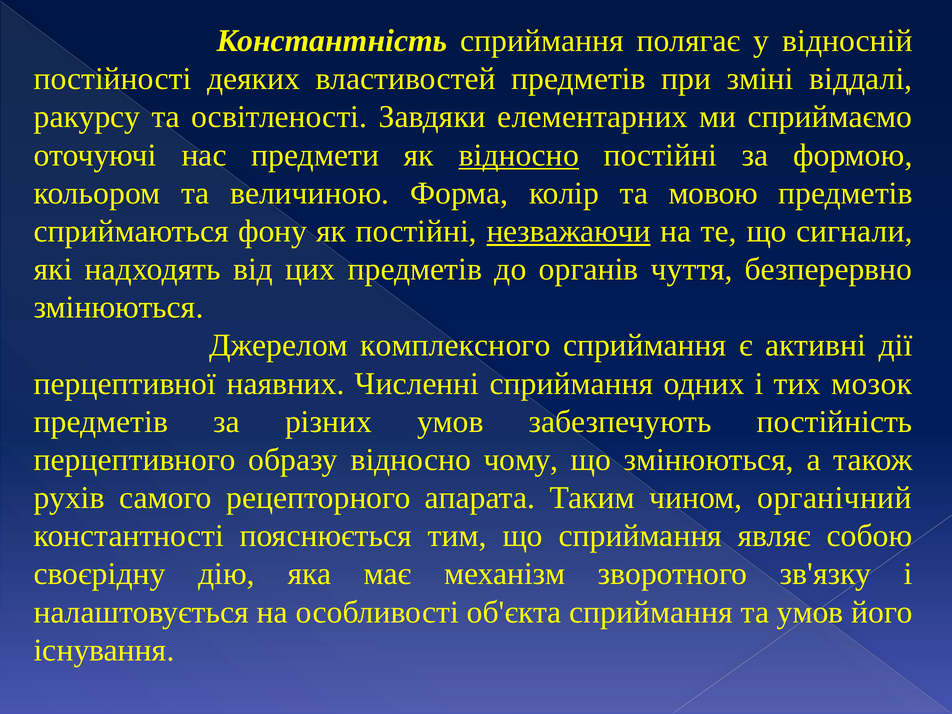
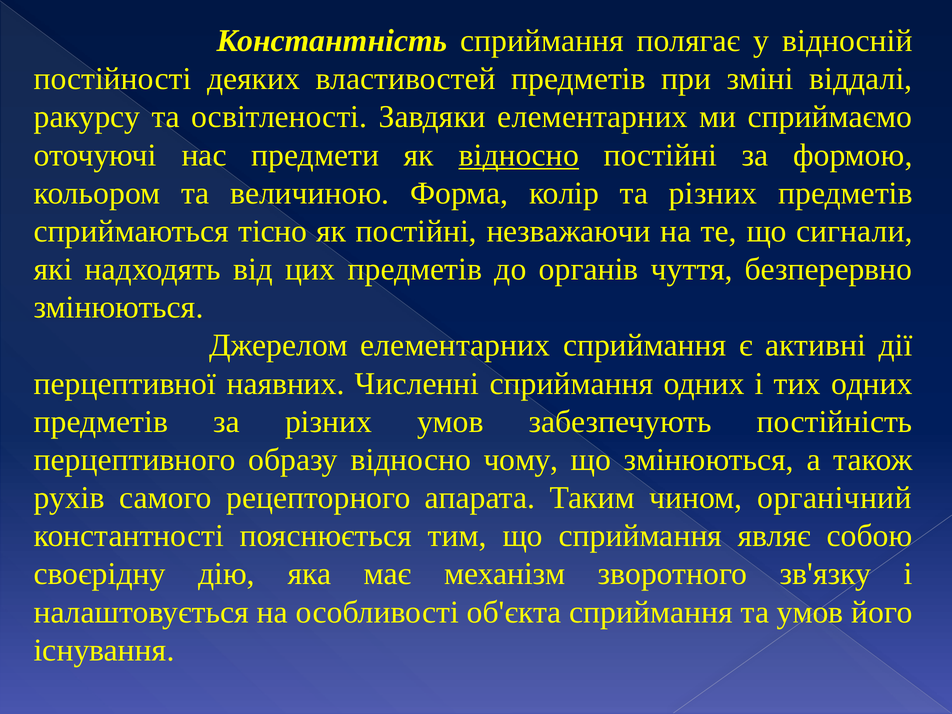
та мовою: мовою -> різних
фону: фону -> тісно
незважаючи underline: present -> none
Джерелом комплексного: комплексного -> елементарних
тих мозок: мозок -> одних
